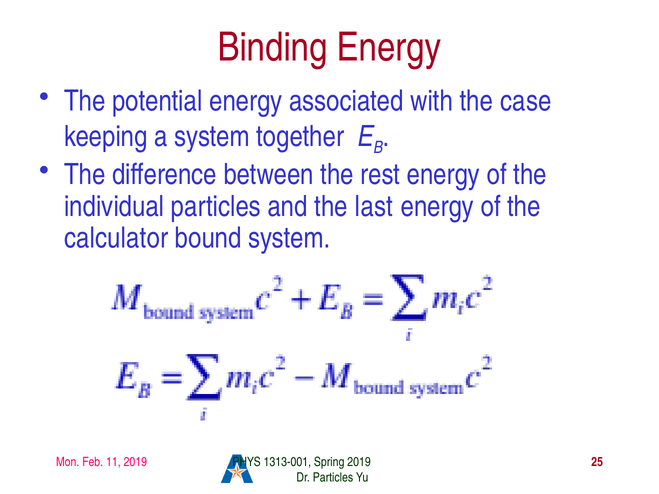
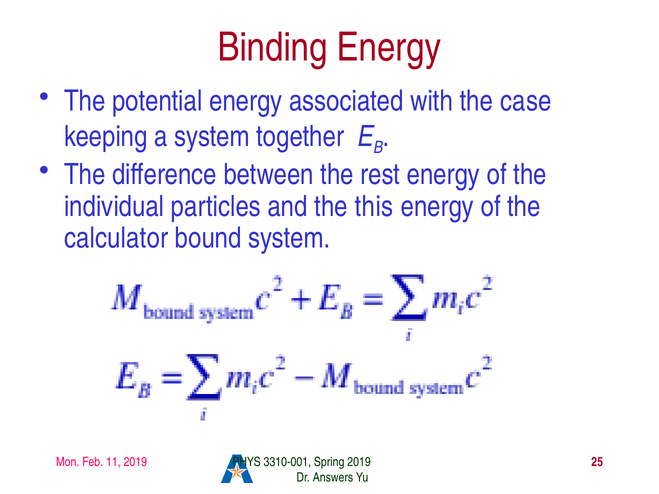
last: last -> this
1313-001: 1313-001 -> 3310-001
Dr Particles: Particles -> Answers
